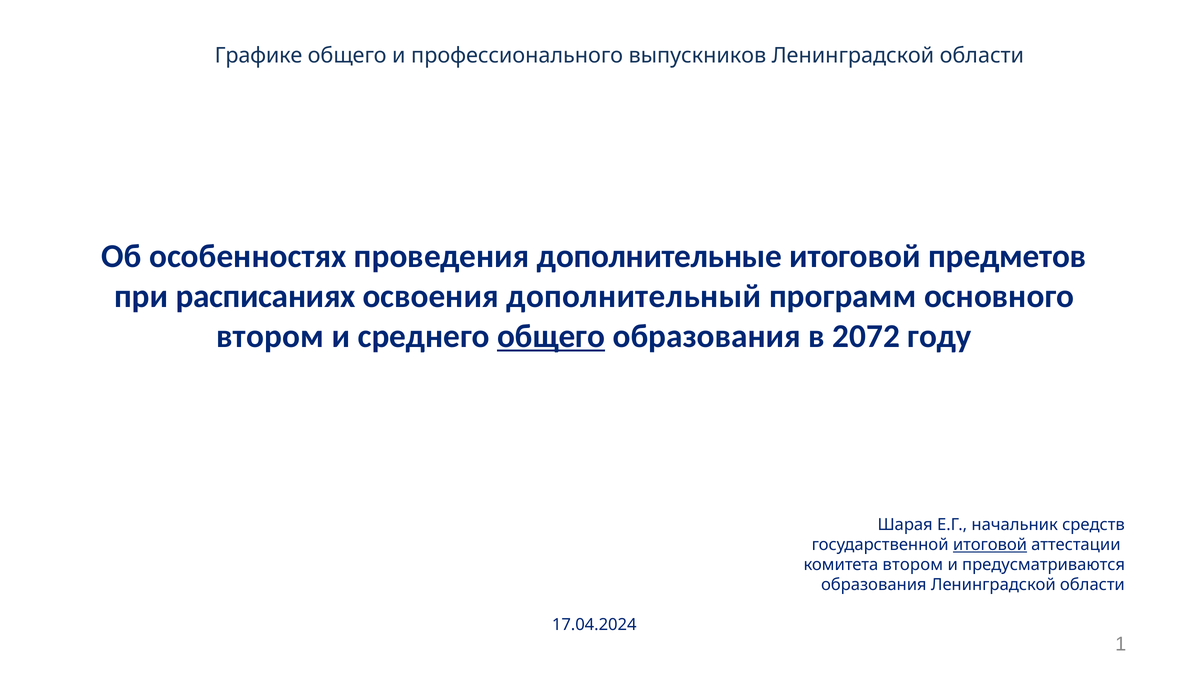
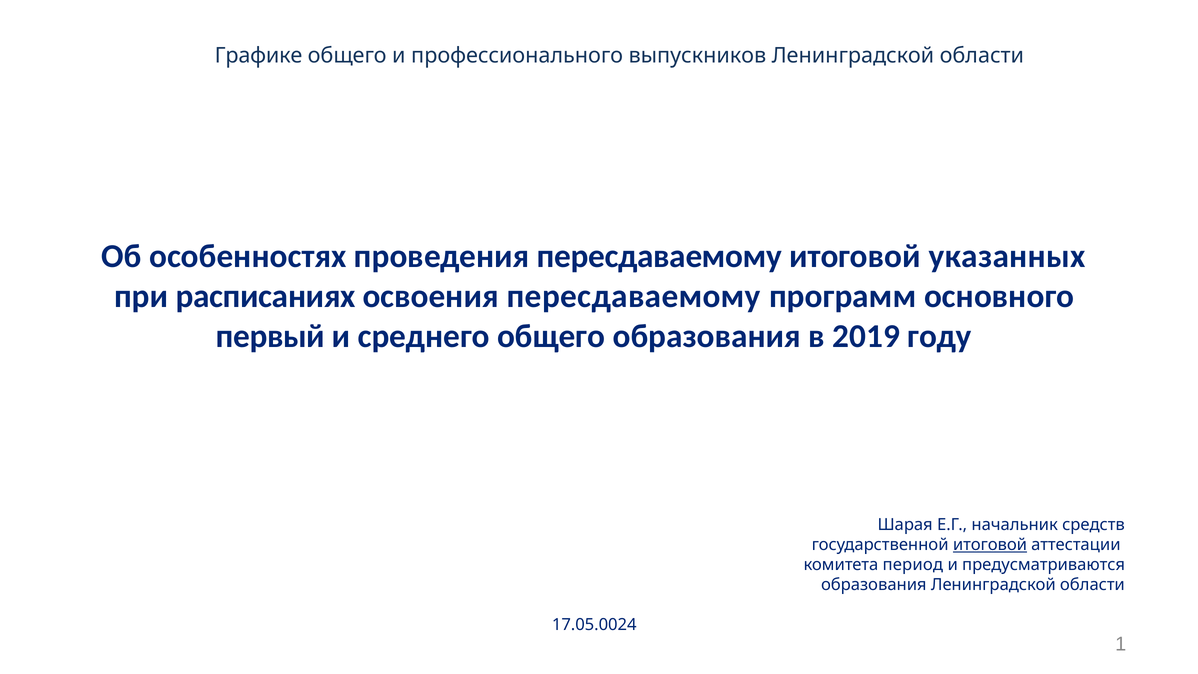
проведения дополнительные: дополнительные -> пересдаваемому
предметов: предметов -> указанных
освоения дополнительный: дополнительный -> пересдаваемому
втором at (270, 336): втором -> первый
общего at (551, 336) underline: present -> none
2072: 2072 -> 2019
комитета втором: втором -> период
17.04.2024: 17.04.2024 -> 17.05.0024
